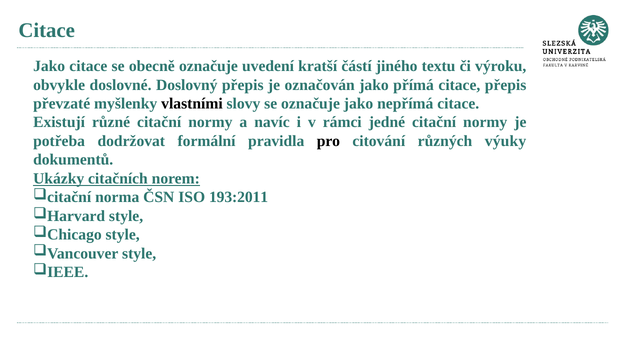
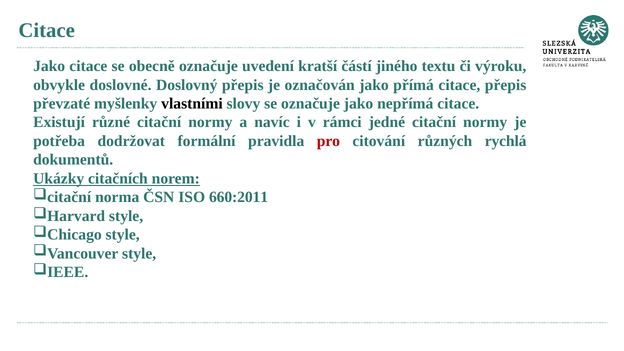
pro colour: black -> red
výuky: výuky -> rychlá
193:2011: 193:2011 -> 660:2011
